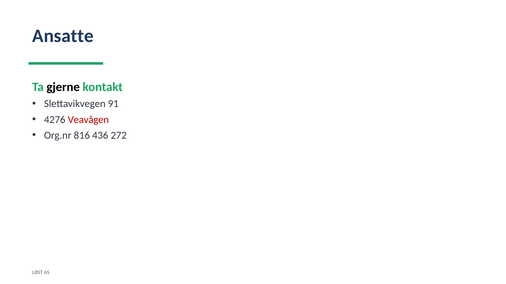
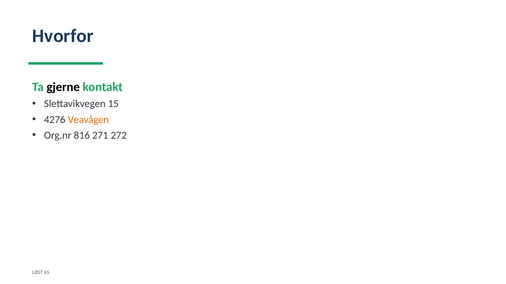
Ansatte: Ansatte -> Hvorfor
91: 91 -> 15
Veavågen colour: red -> orange
436: 436 -> 271
